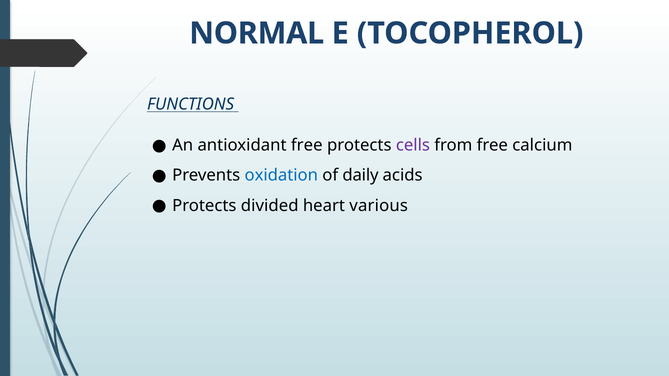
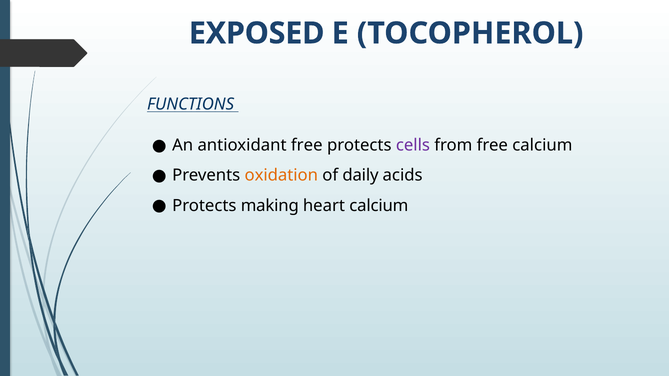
NORMAL: NORMAL -> EXPOSED
oxidation colour: blue -> orange
divided: divided -> making
heart various: various -> calcium
